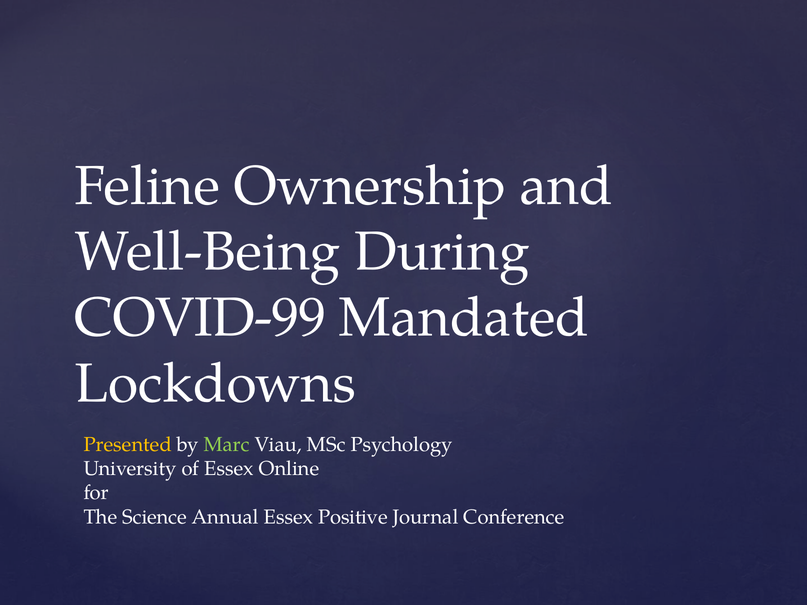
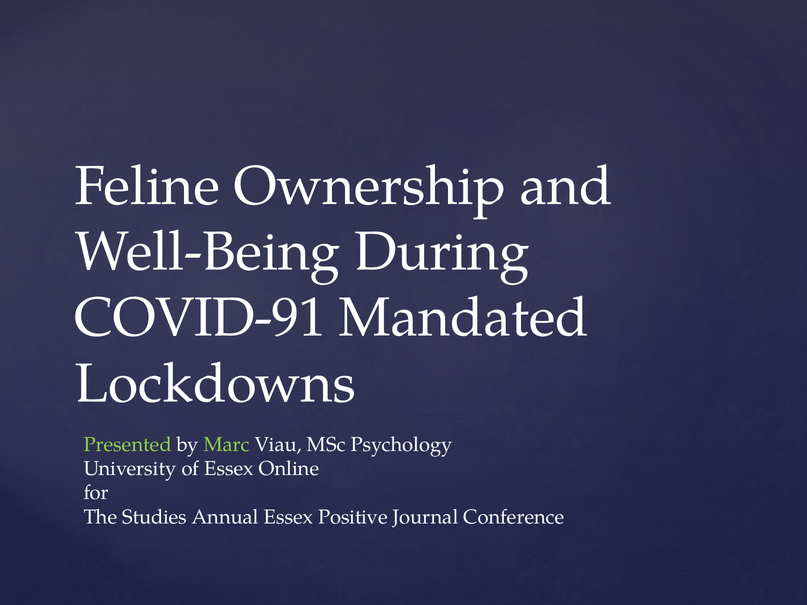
COVID-99: COVID-99 -> COVID-91
Presented colour: yellow -> light green
Science: Science -> Studies
